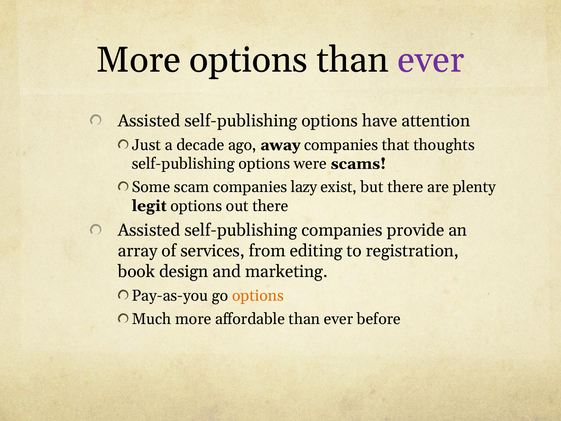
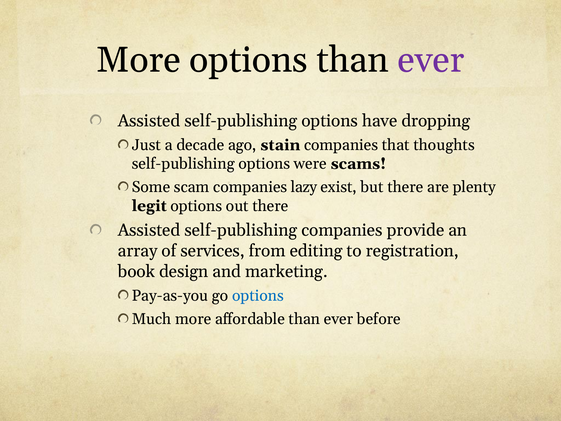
attention: attention -> dropping
away: away -> stain
options at (258, 296) colour: orange -> blue
